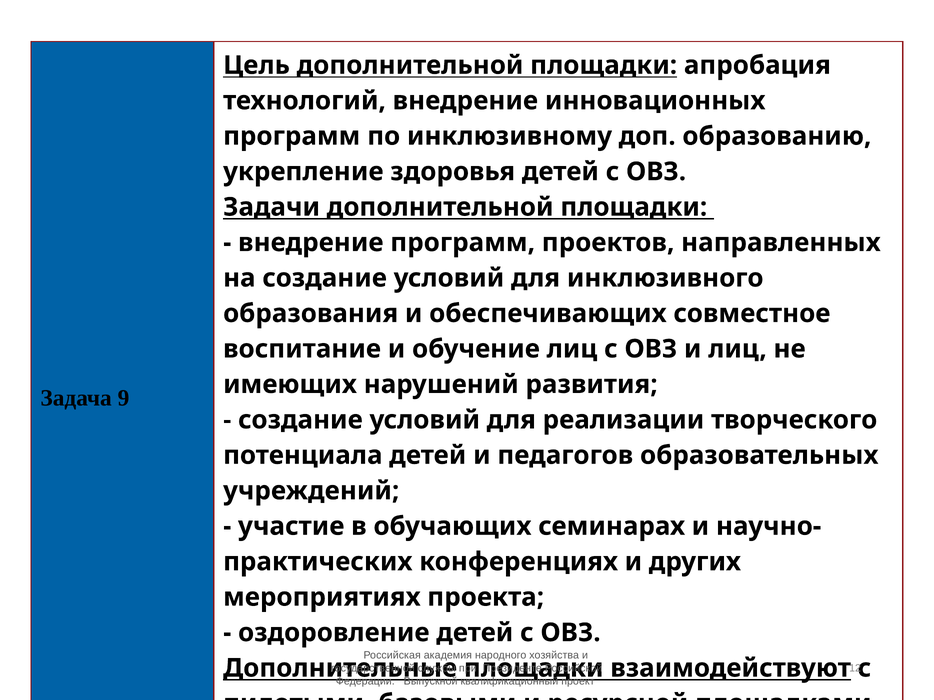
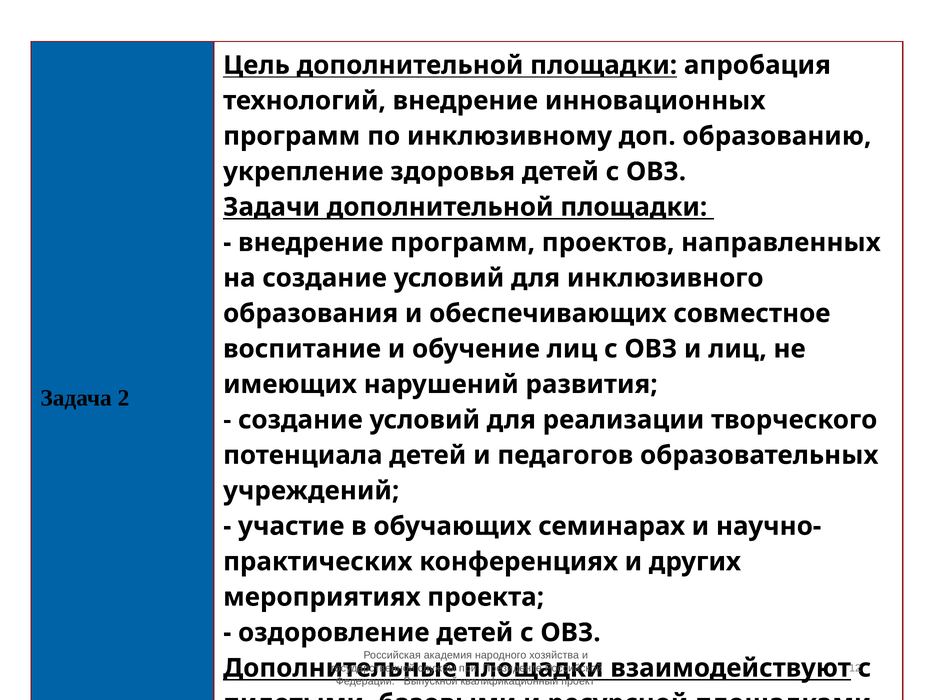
9: 9 -> 2
